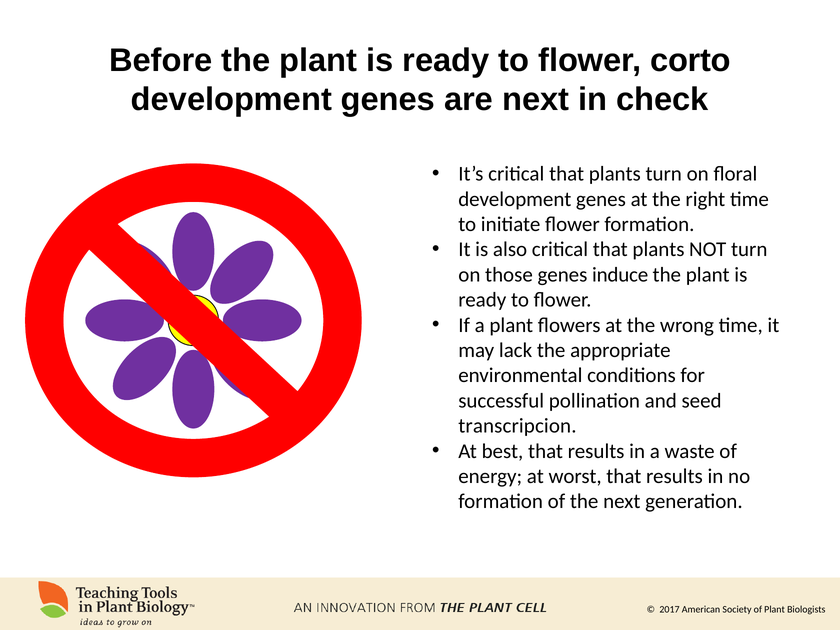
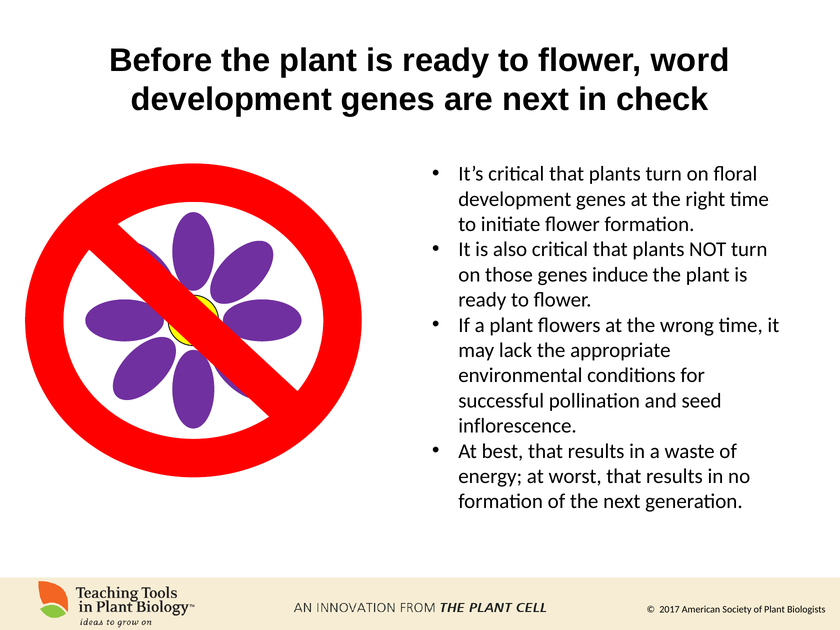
corto: corto -> word
transcripcion: transcripcion -> inflorescence
